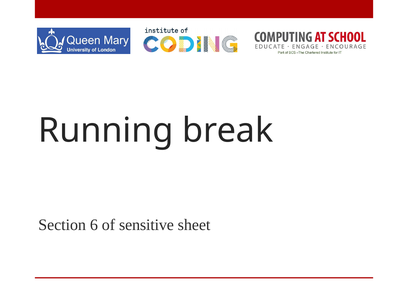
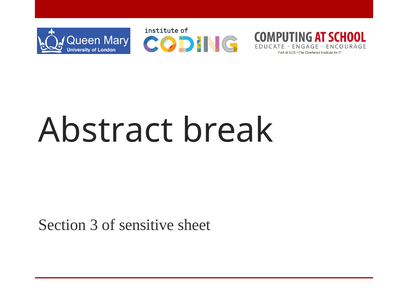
Running: Running -> Abstract
6: 6 -> 3
